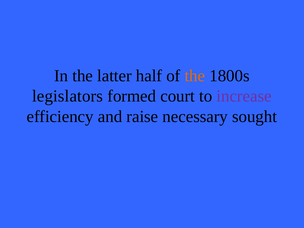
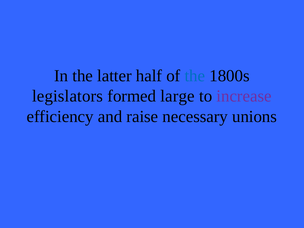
the at (195, 76) colour: orange -> blue
court: court -> large
sought: sought -> unions
